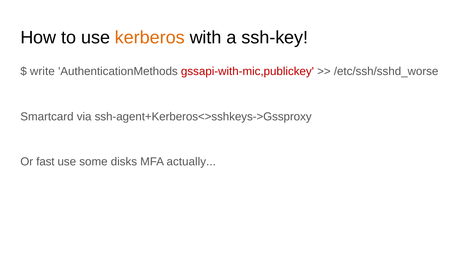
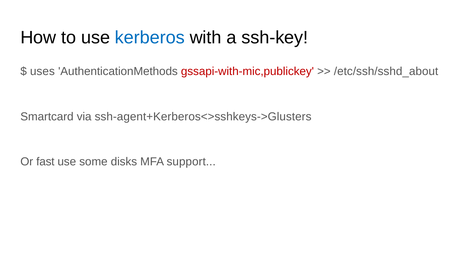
kerberos colour: orange -> blue
write: write -> uses
/etc/ssh/sshd_worse: /etc/ssh/sshd_worse -> /etc/ssh/sshd_about
ssh-agent+Kerberos<>sshkeys->Gssproxy: ssh-agent+Kerberos<>sshkeys->Gssproxy -> ssh-agent+Kerberos<>sshkeys->Glusters
actually: actually -> support
